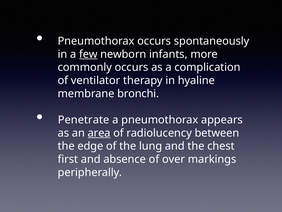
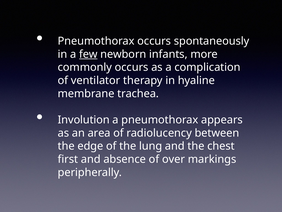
bronchi: bronchi -> trachea
Penetrate: Penetrate -> Involution
area underline: present -> none
